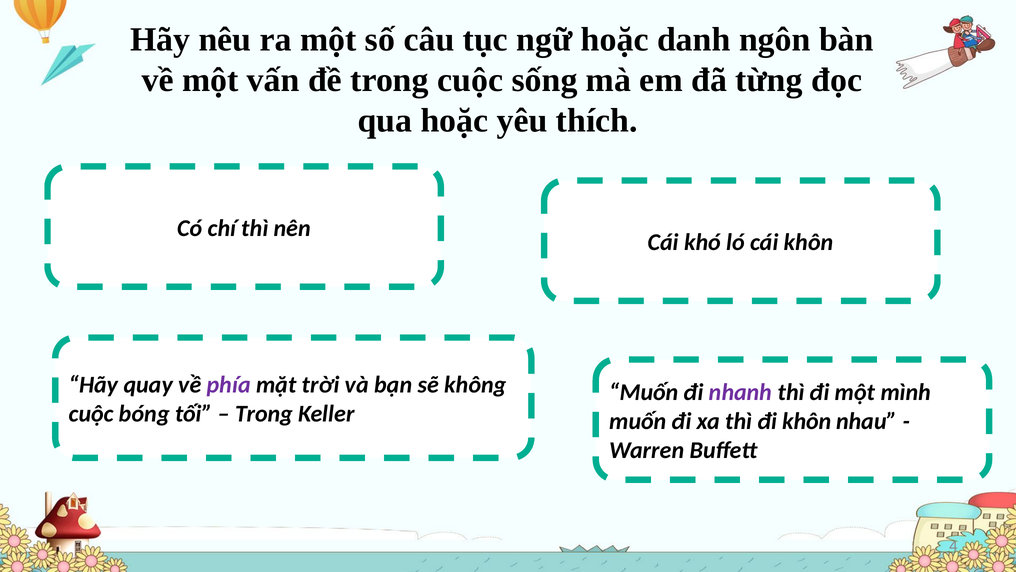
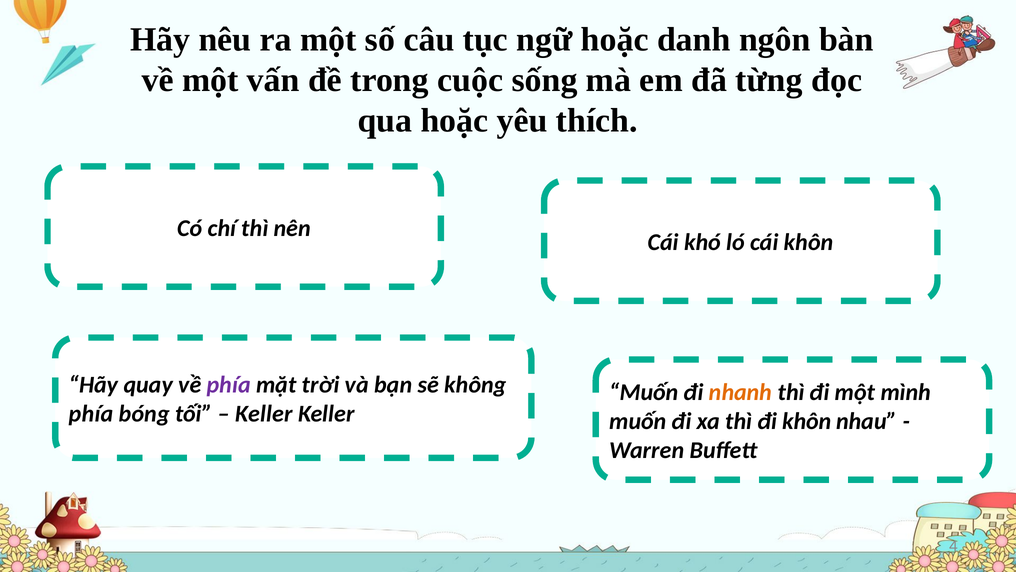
nhanh colour: purple -> orange
cuộc at (91, 413): cuộc -> phía
Trong at (264, 413): Trong -> Keller
